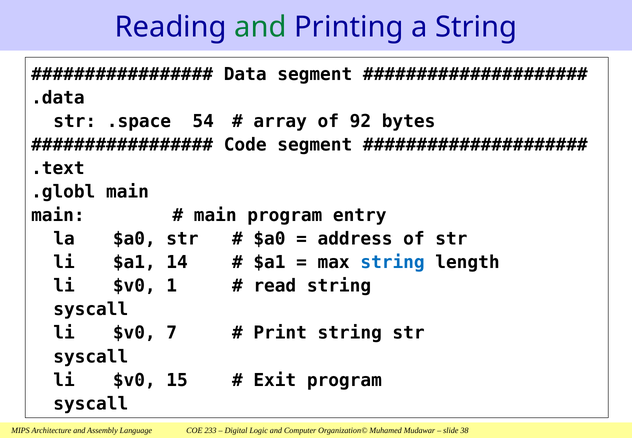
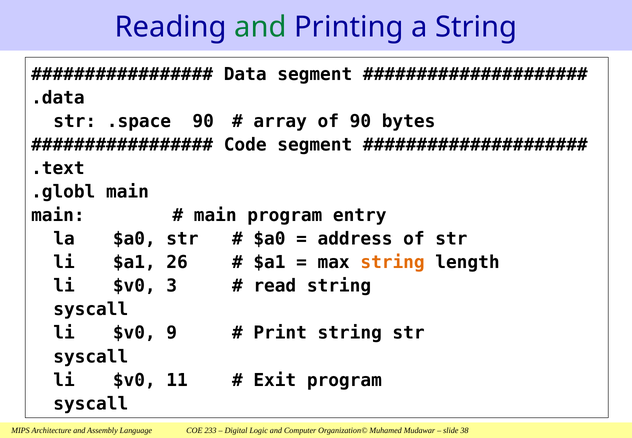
.space 54: 54 -> 90
of 92: 92 -> 90
14: 14 -> 26
string at (393, 262) colour: blue -> orange
1: 1 -> 3
7: 7 -> 9
15: 15 -> 11
